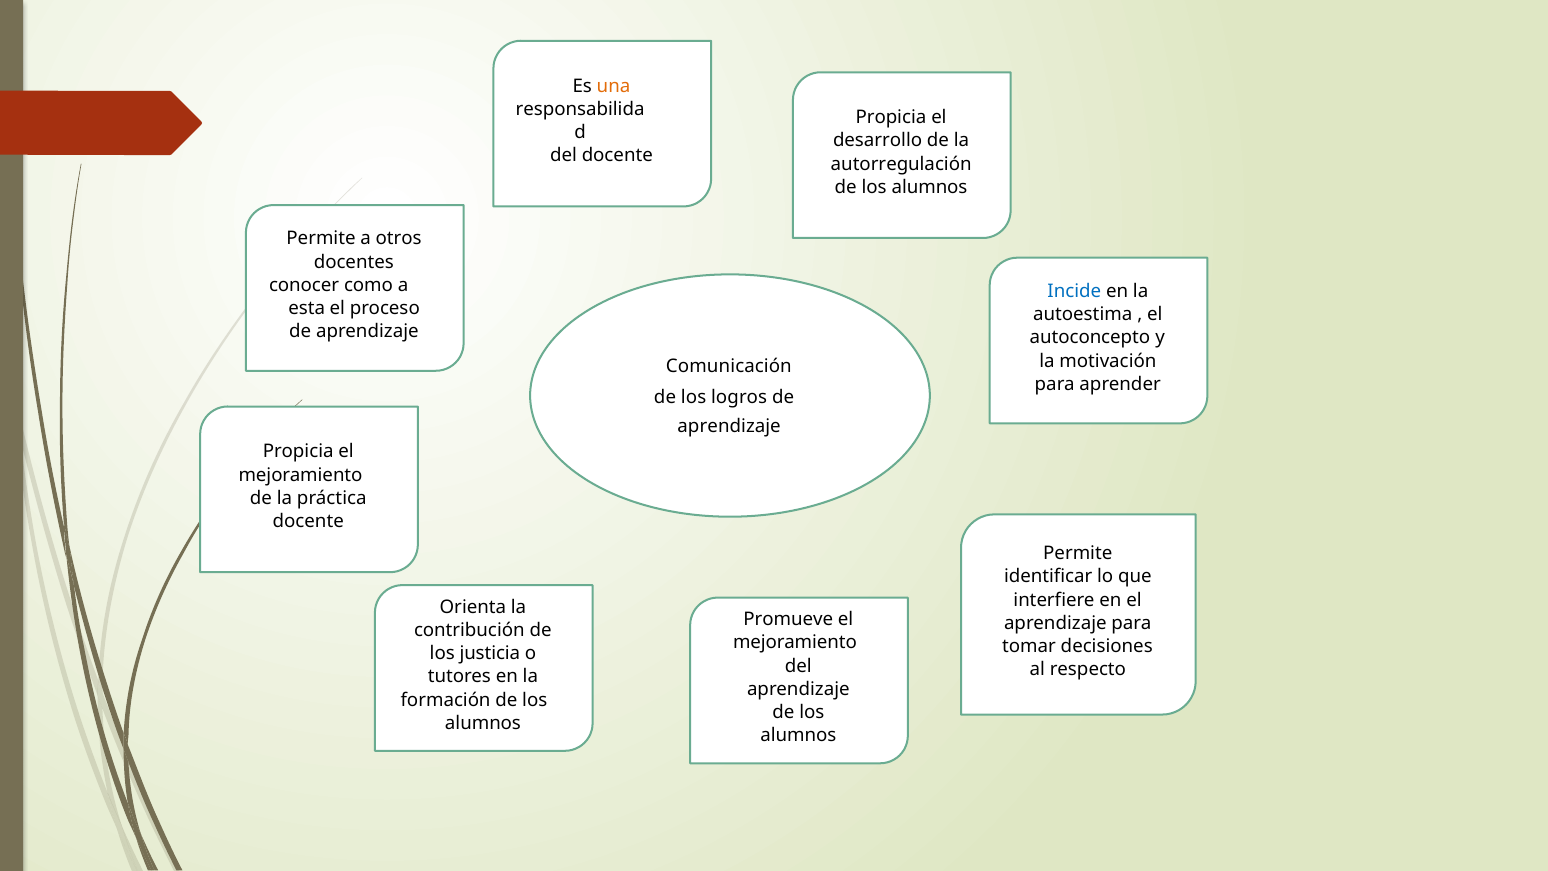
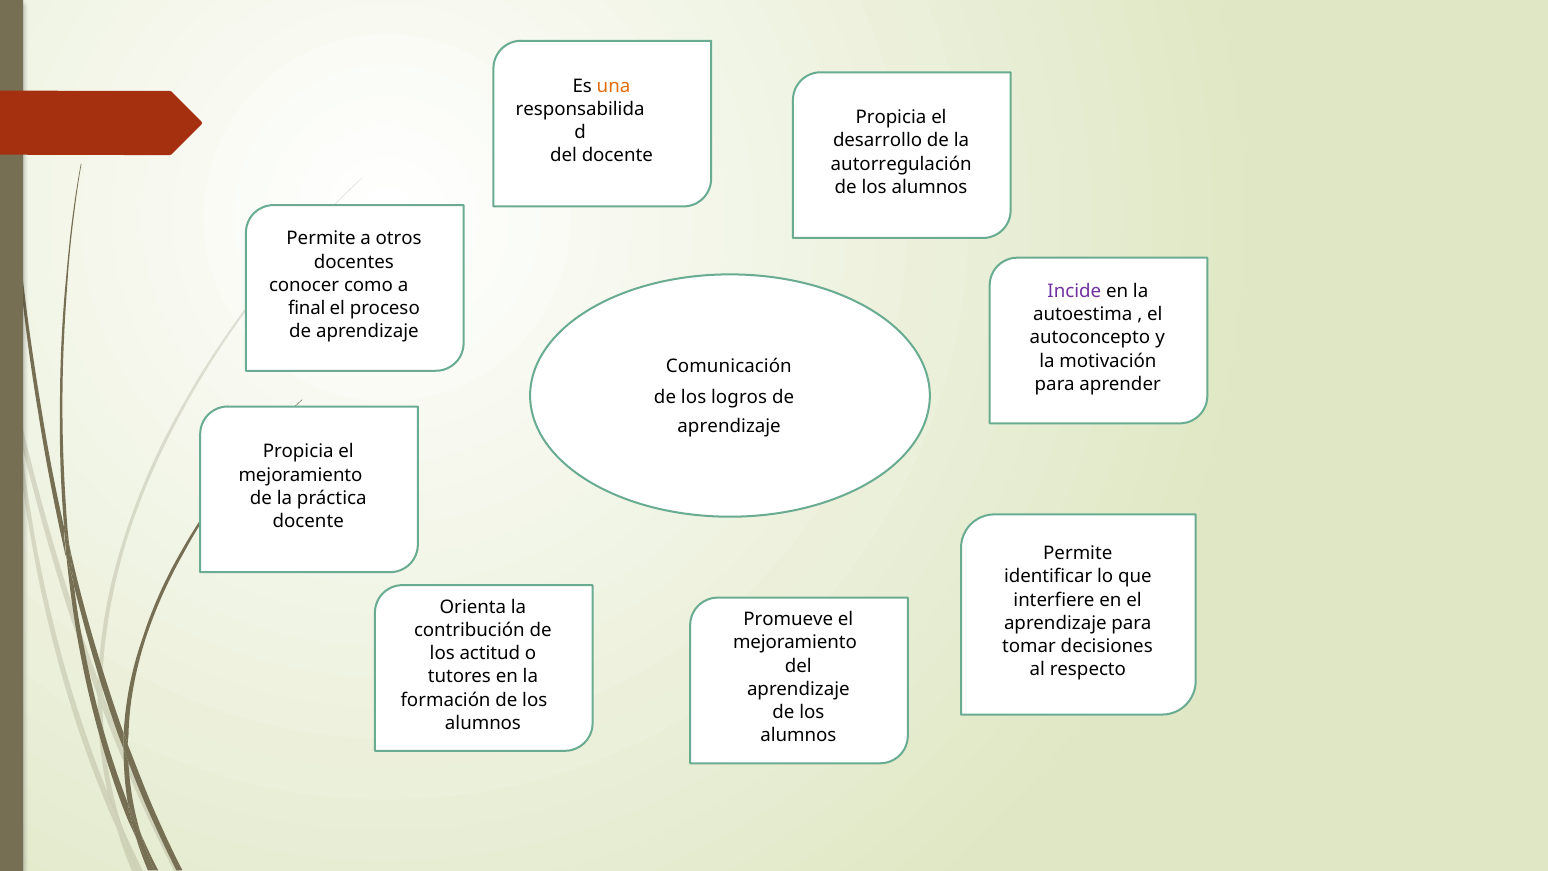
Incide colour: blue -> purple
esta: esta -> final
justicia: justicia -> actitud
